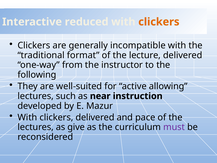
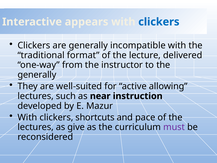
reduced: reduced -> appears
clickers at (159, 22) colour: orange -> blue
following at (37, 75): following -> generally
clickers delivered: delivered -> shortcuts
